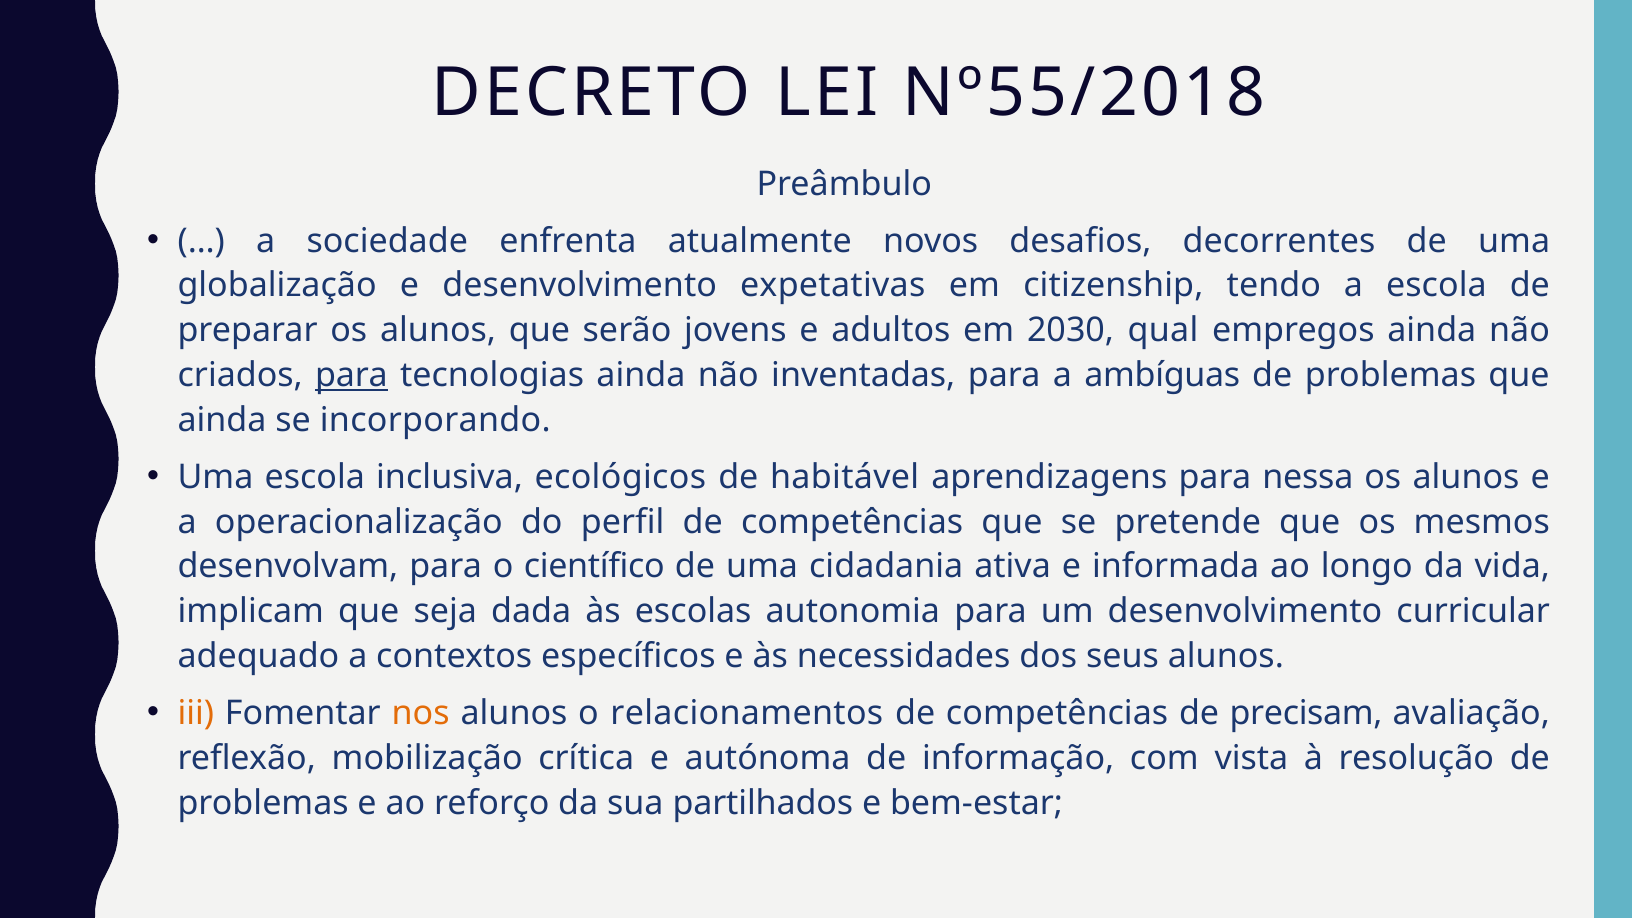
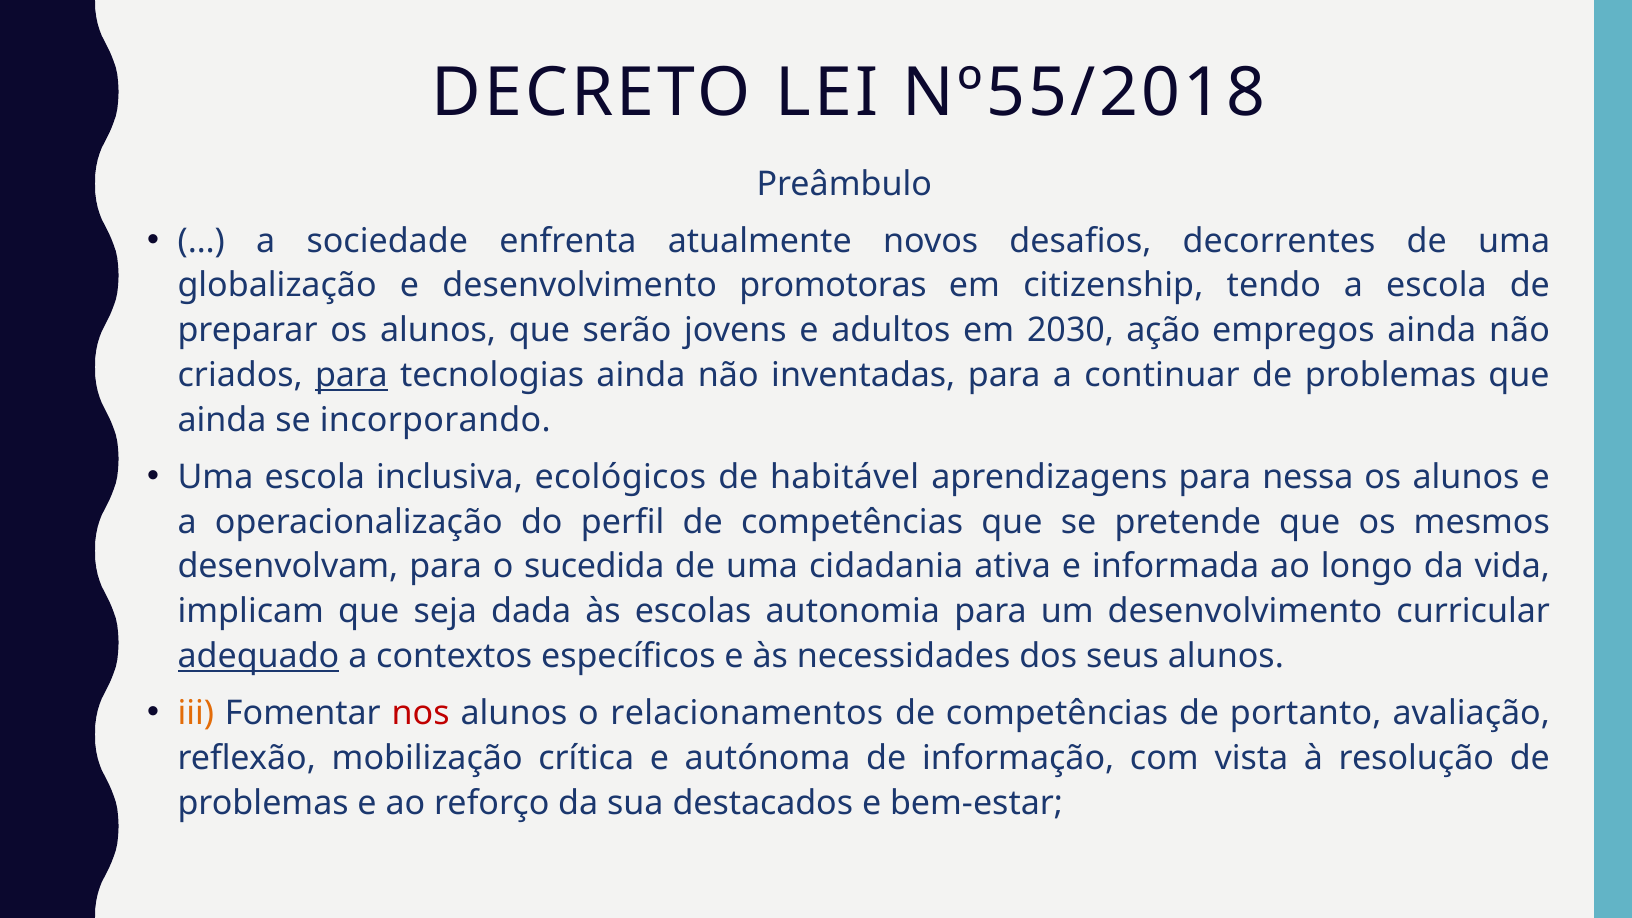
expetativas: expetativas -> promotoras
qual: qual -> ação
ambíguas: ambíguas -> continuar
científico: científico -> sucedida
adequado underline: none -> present
nos colour: orange -> red
precisam: precisam -> portanto
partilhados: partilhados -> destacados
